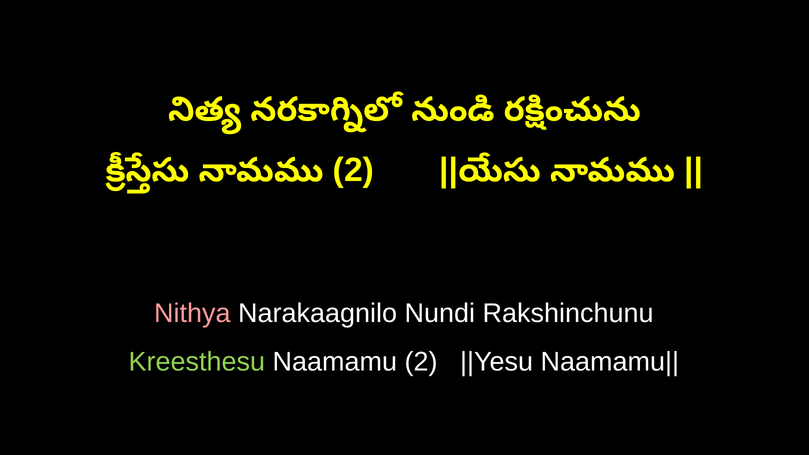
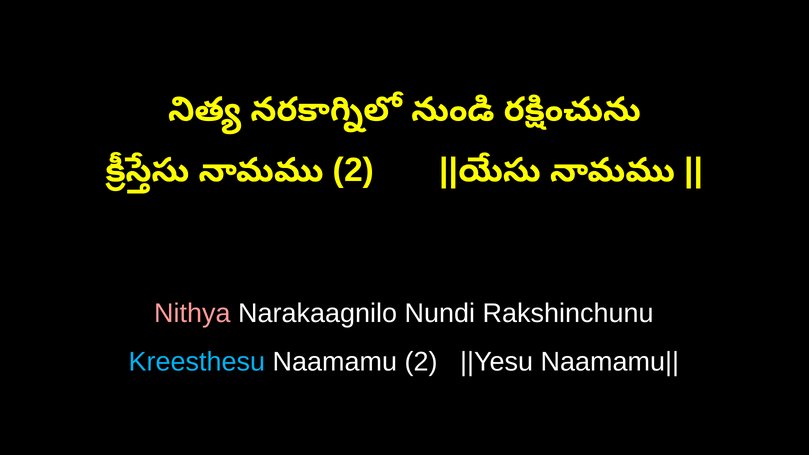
Kreesthesu colour: light green -> light blue
